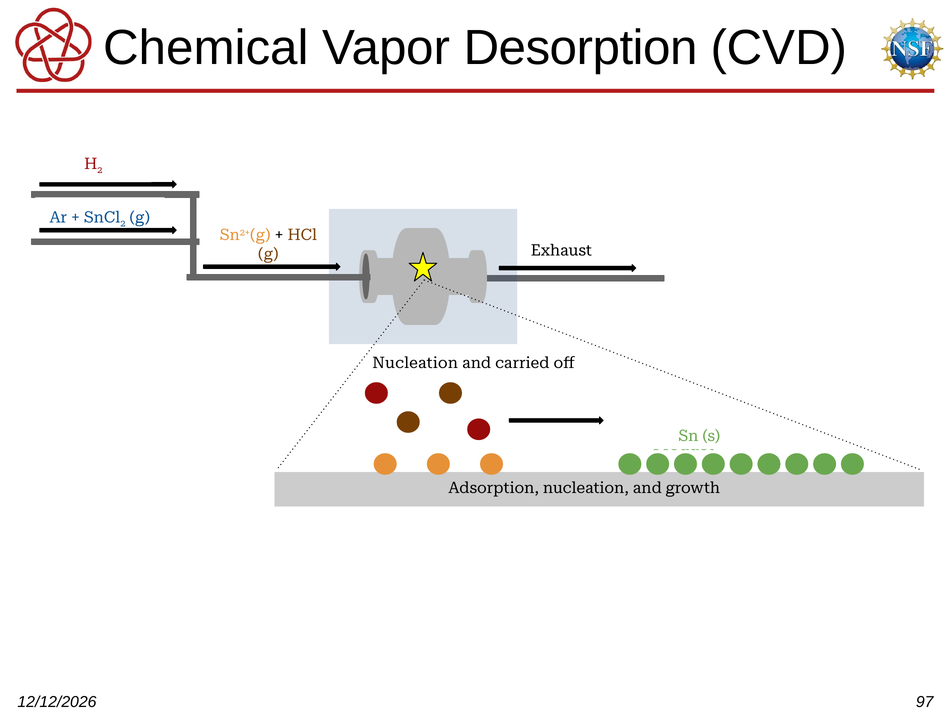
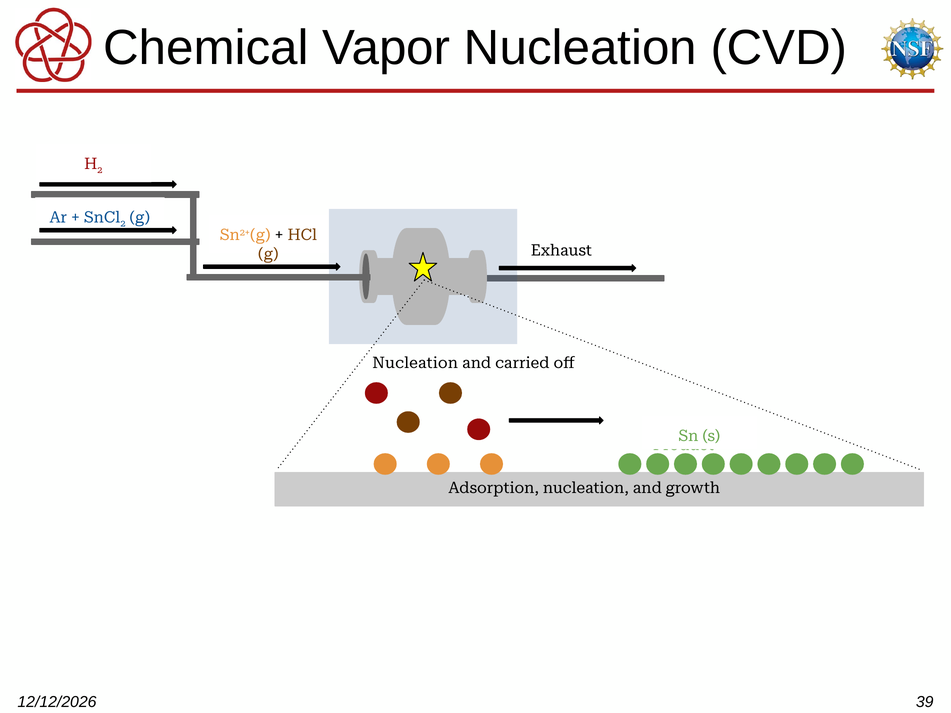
Vapor Desorption: Desorption -> Nucleation
97: 97 -> 39
